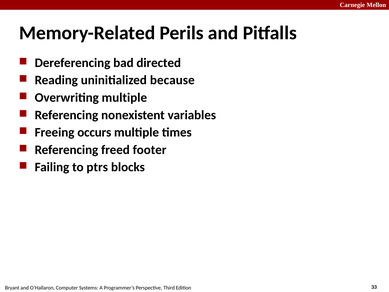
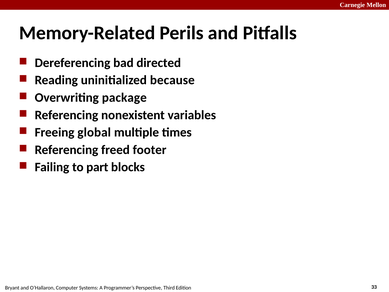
Overwriting multiple: multiple -> package
occurs: occurs -> global
ptrs: ptrs -> part
